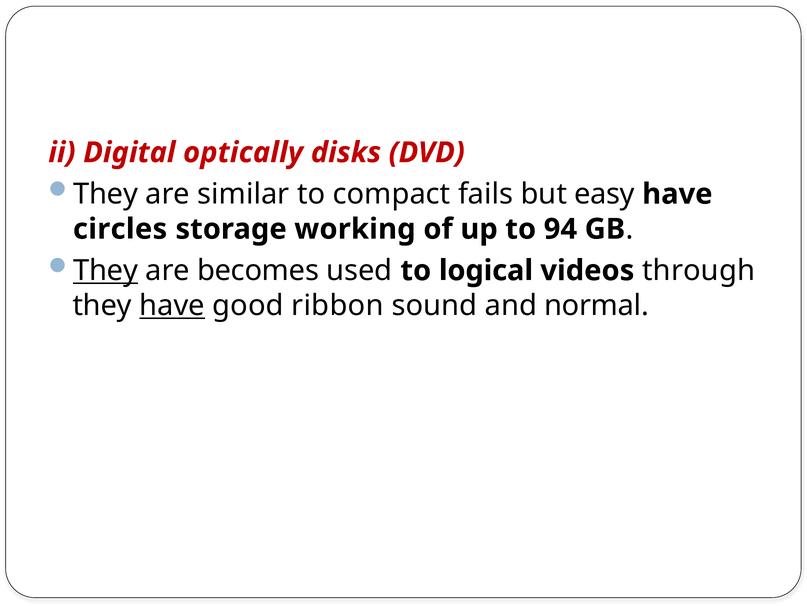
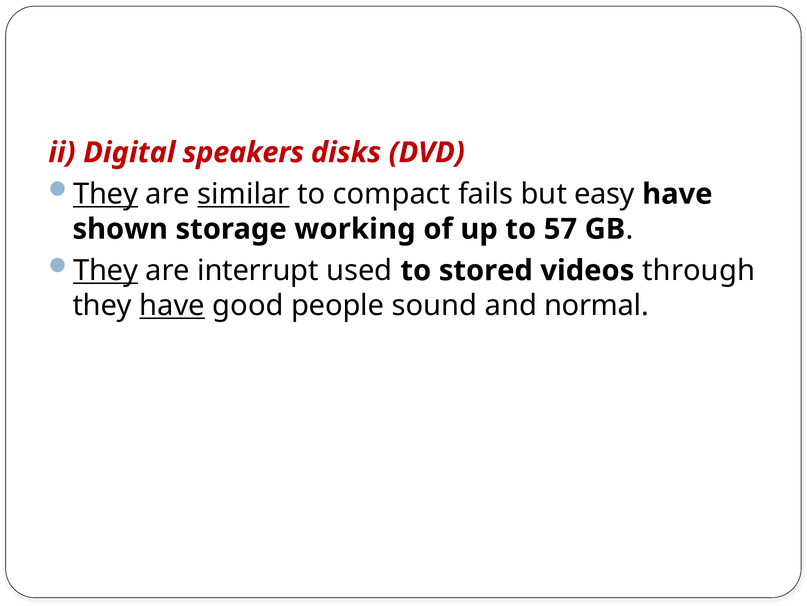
optically: optically -> speakers
They at (106, 194) underline: none -> present
similar underline: none -> present
circles: circles -> shown
94: 94 -> 57
becomes: becomes -> interrupt
logical: logical -> stored
ribbon: ribbon -> people
